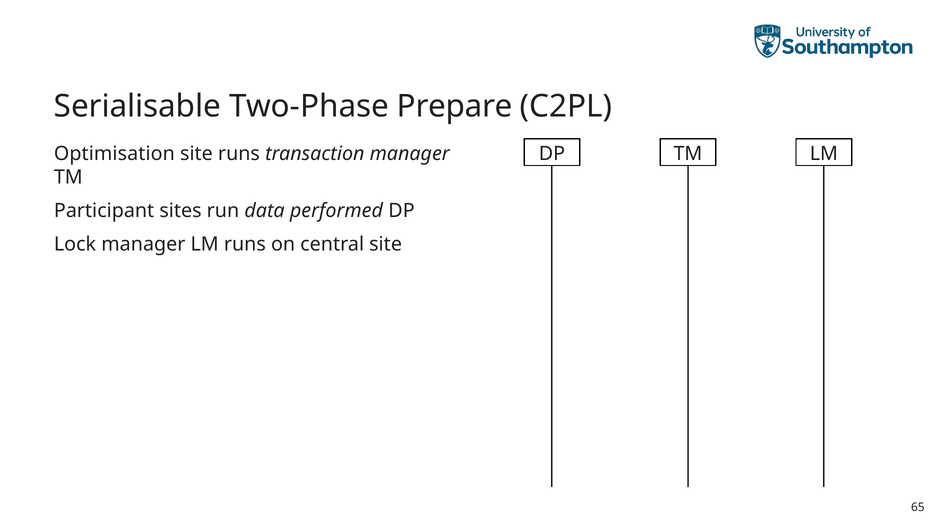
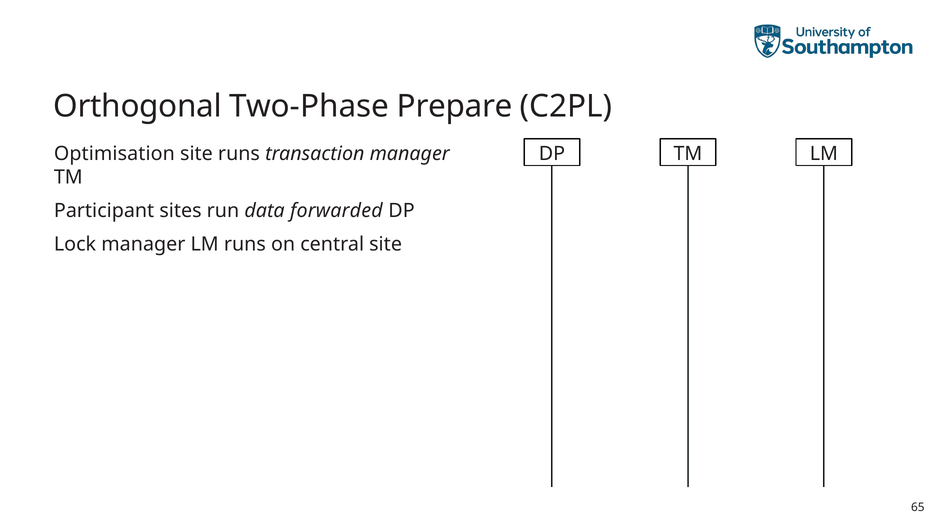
Serialisable: Serialisable -> Orthogonal
performed: performed -> forwarded
